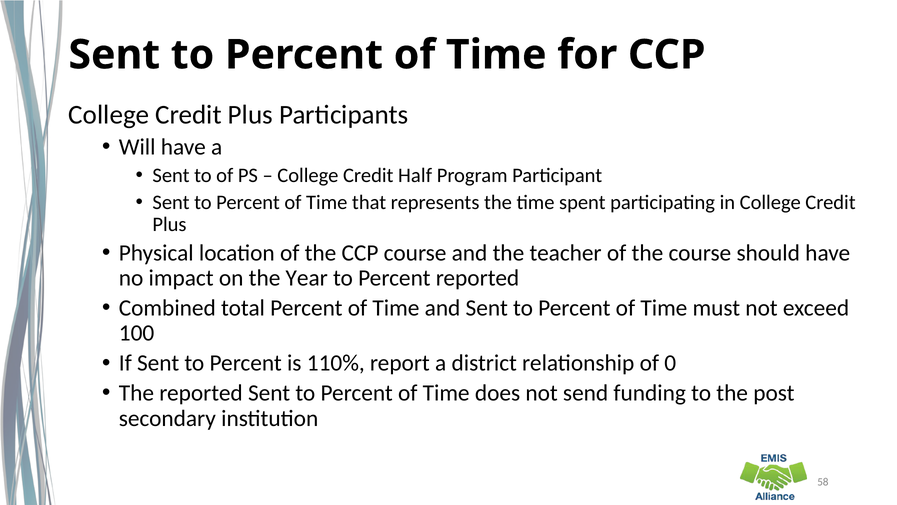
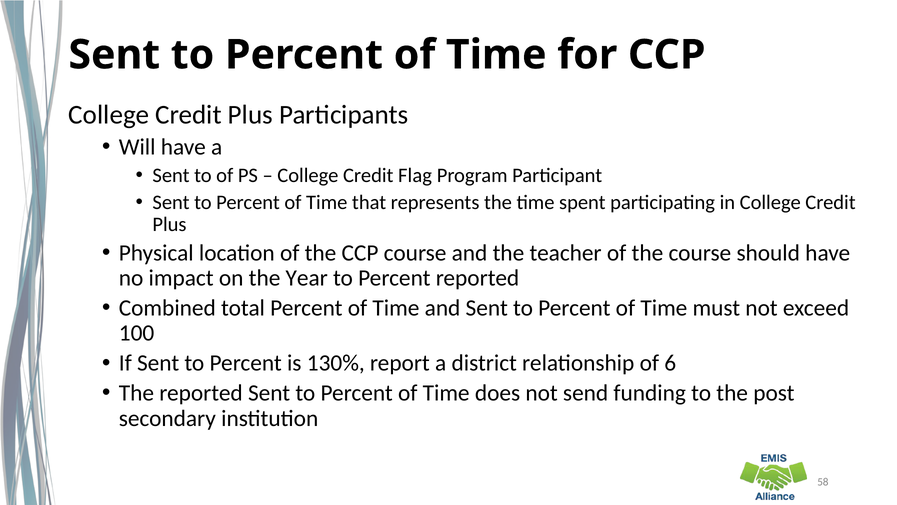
Half: Half -> Flag
110%: 110% -> 130%
0: 0 -> 6
